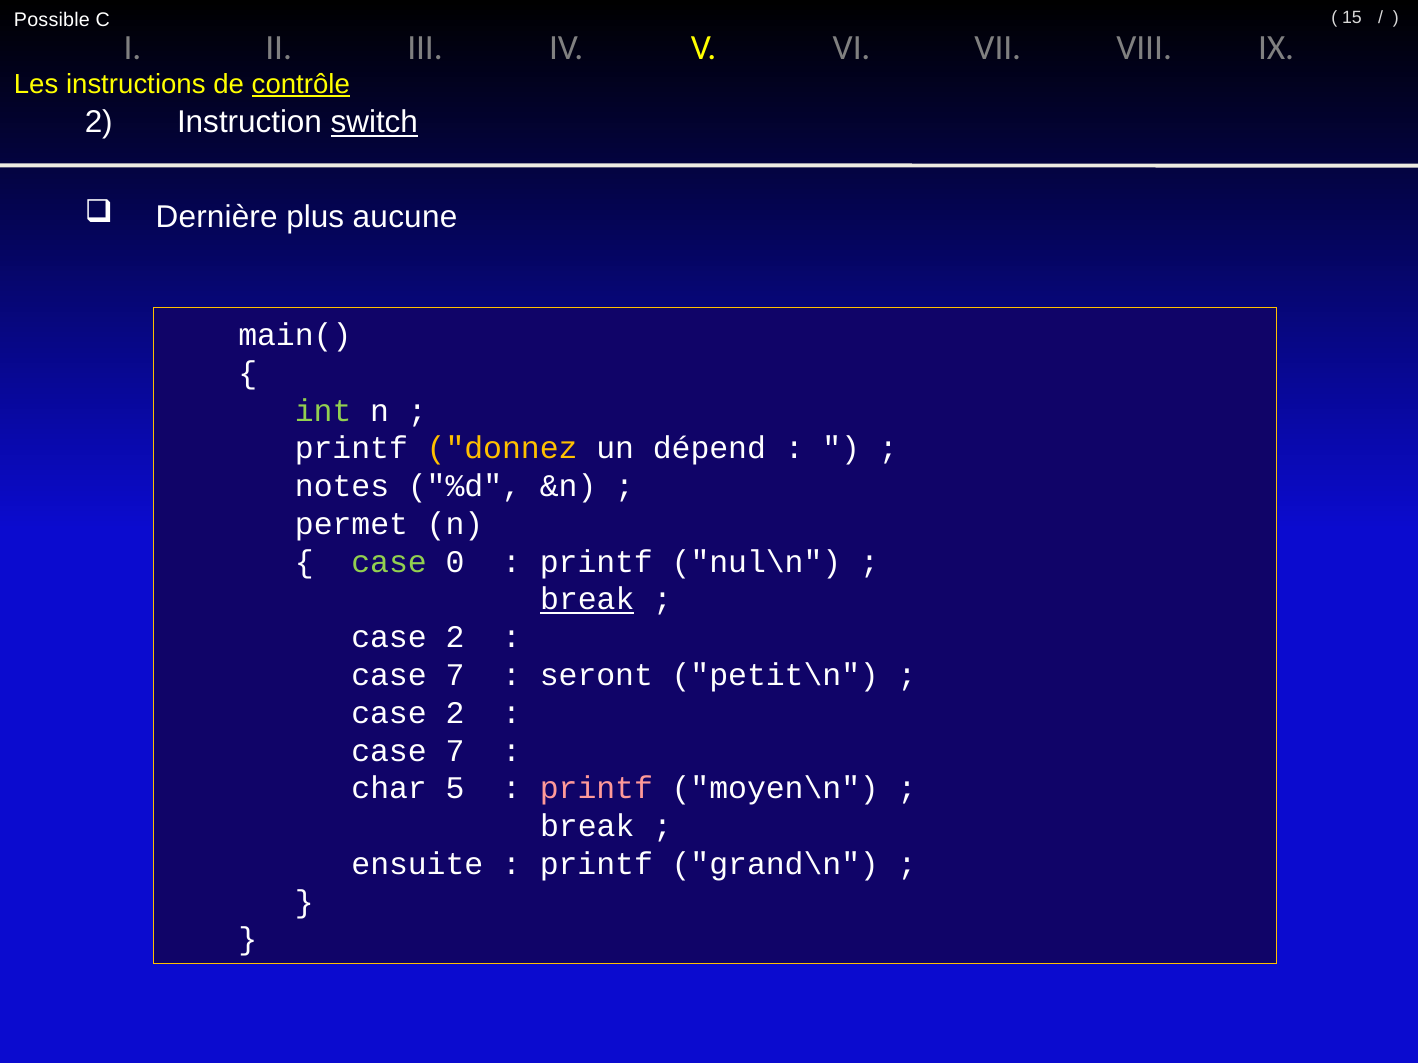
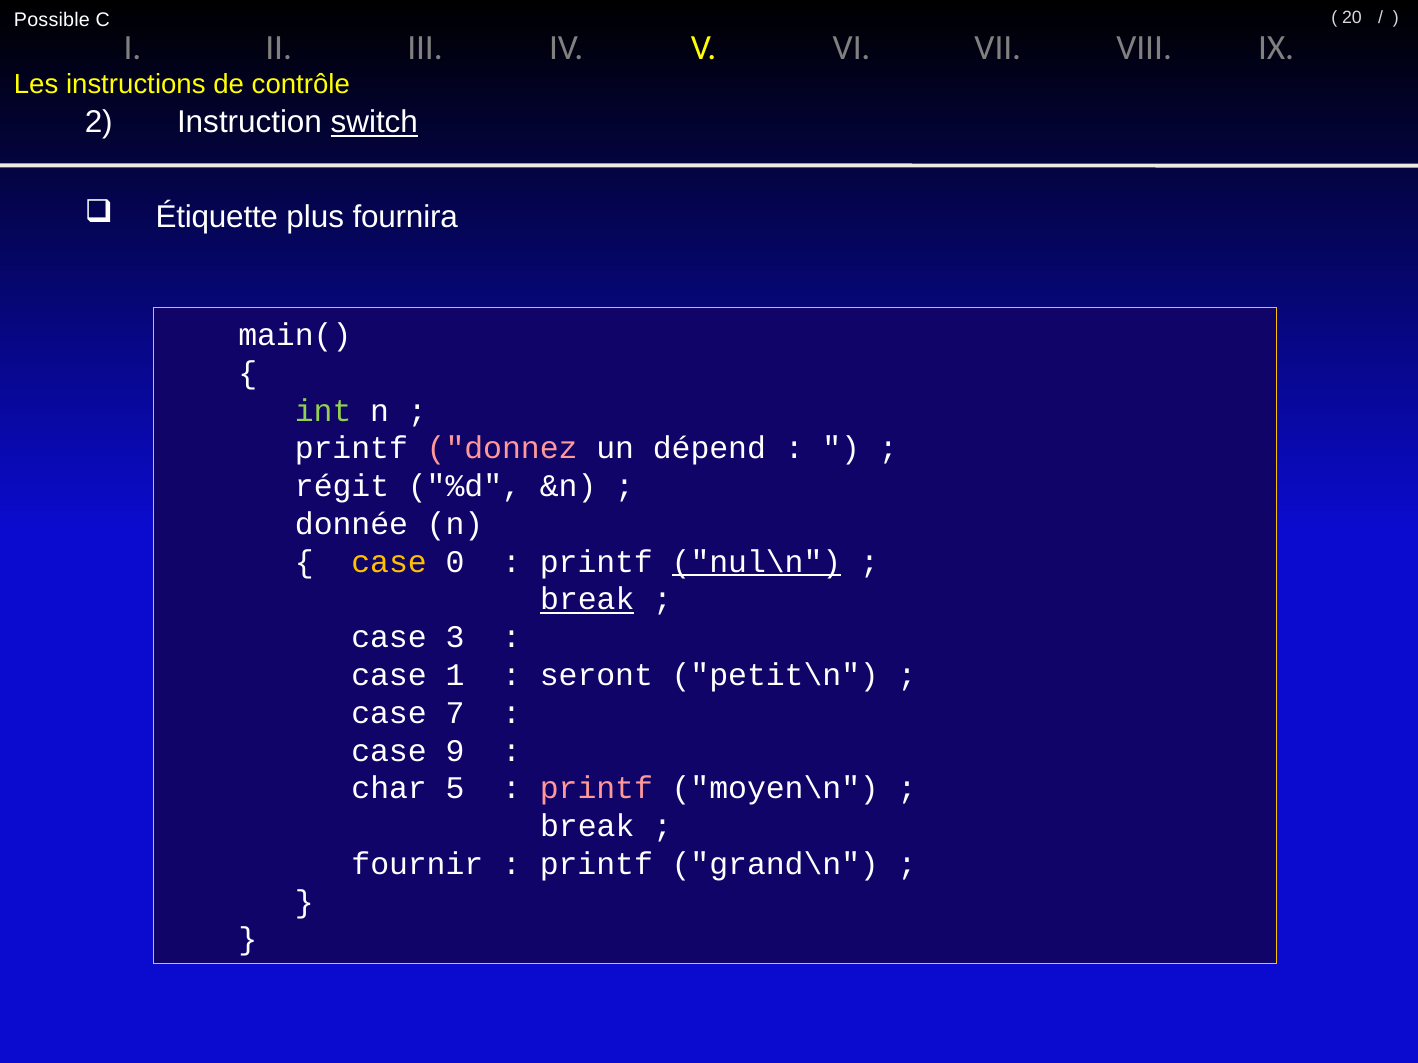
15: 15 -> 20
contrôle underline: present -> none
Dernière: Dernière -> Étiquette
aucune: aucune -> fournira
donnez colour: yellow -> pink
notes: notes -> régit
permet: permet -> donnée
case at (389, 562) colour: light green -> yellow
nul\n underline: none -> present
2 at (455, 638): 2 -> 3
7 at (455, 675): 7 -> 1
2 at (455, 713): 2 -> 7
7 at (455, 751): 7 -> 9
ensuite: ensuite -> fournir
